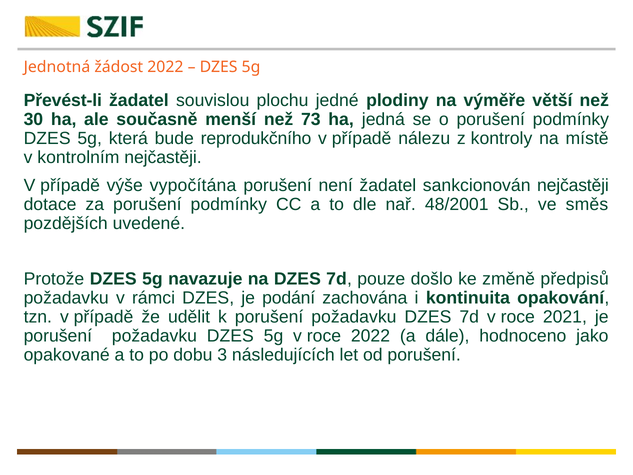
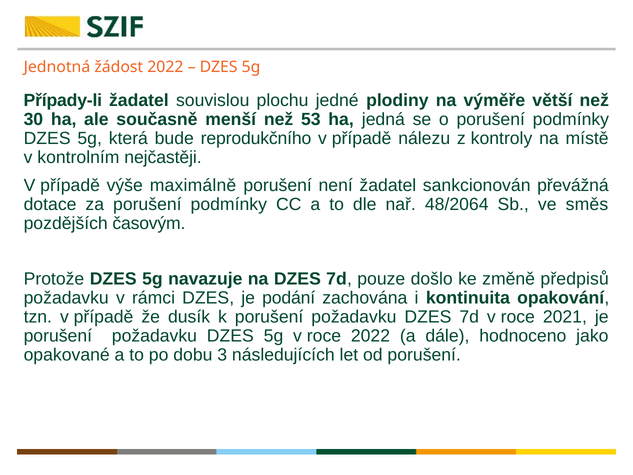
Převést-li: Převést-li -> Případy-li
73: 73 -> 53
vypočítána: vypočítána -> maximálně
sankcionován nejčastěji: nejčastěji -> převážná
48/2001: 48/2001 -> 48/2064
uvedené: uvedené -> časovým
udělit: udělit -> dusík
